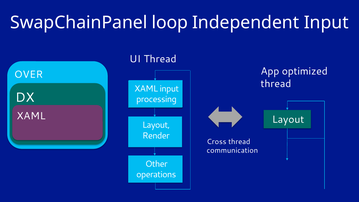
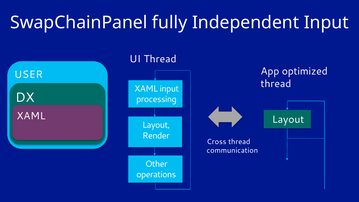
loop: loop -> fully
OVER: OVER -> USER
